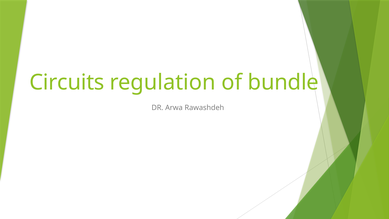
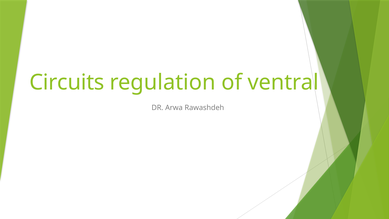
bundle: bundle -> ventral
